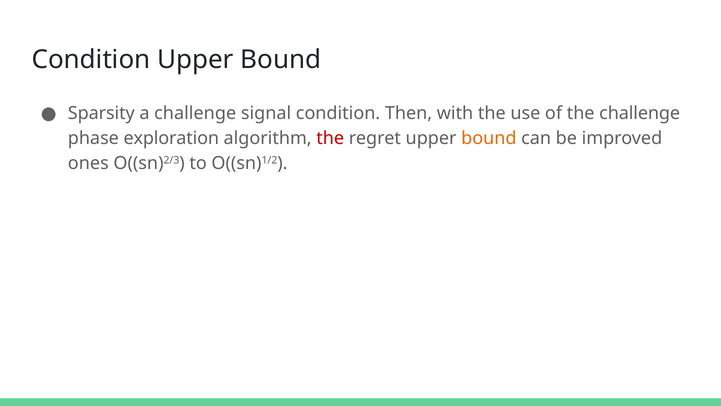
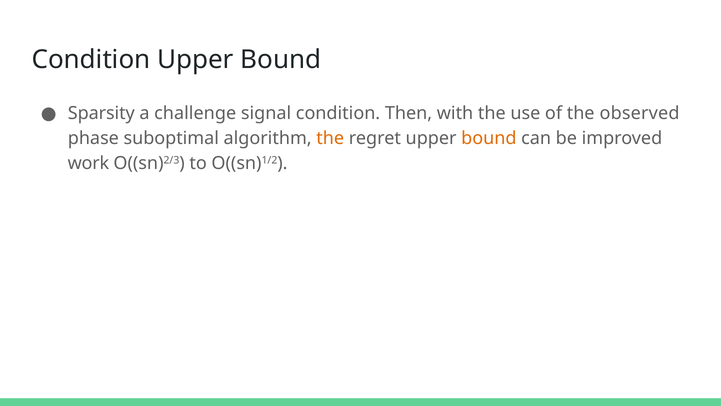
the challenge: challenge -> observed
exploration: exploration -> suboptimal
the at (330, 138) colour: red -> orange
ones: ones -> work
